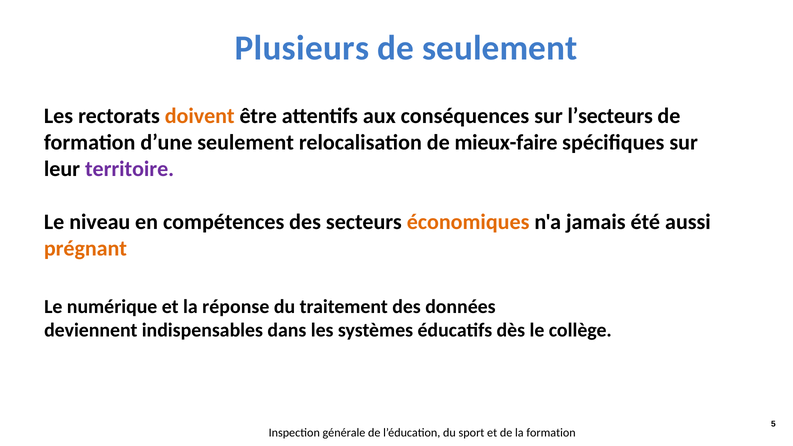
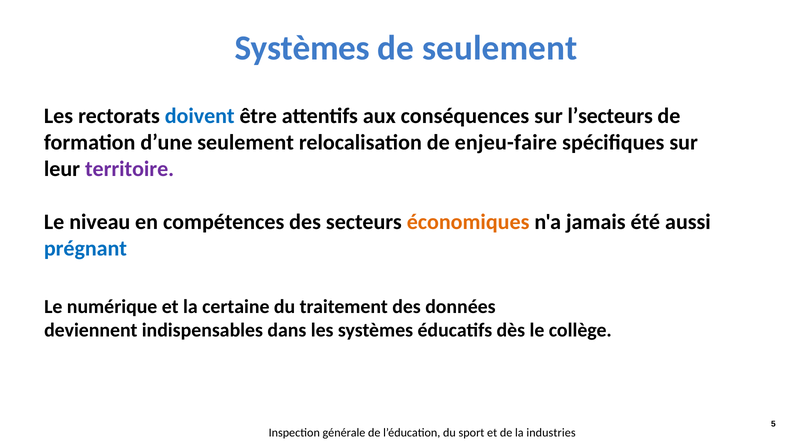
Plusieurs at (302, 48): Plusieurs -> Systèmes
doivent colour: orange -> blue
mieux-faire: mieux-faire -> enjeu-faire
prégnant colour: orange -> blue
réponse: réponse -> certaine
la formation: formation -> industries
